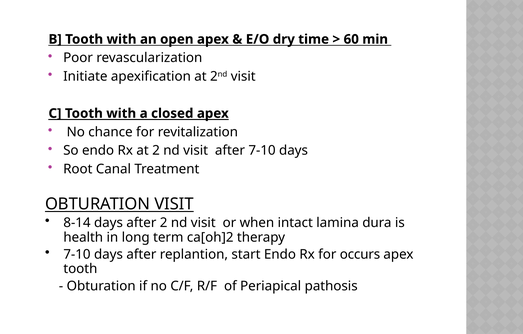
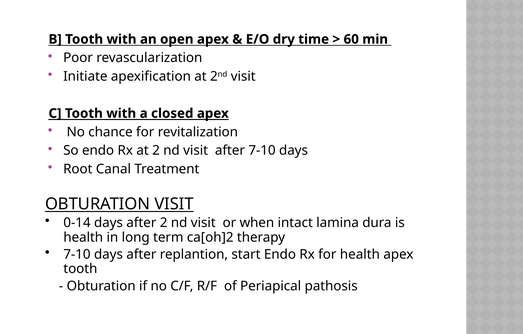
8-14: 8-14 -> 0-14
for occurs: occurs -> health
